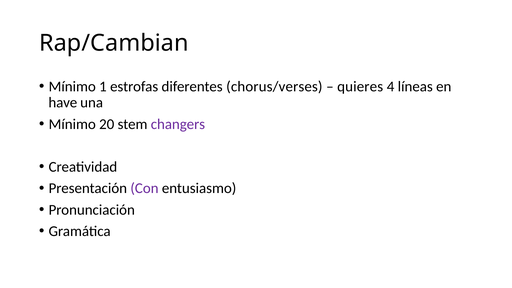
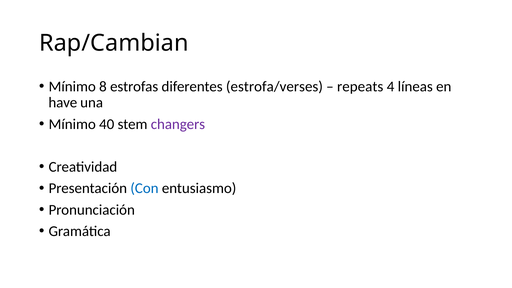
1: 1 -> 8
chorus/verses: chorus/verses -> estrofa/verses
quieres: quieres -> repeats
20: 20 -> 40
Con colour: purple -> blue
